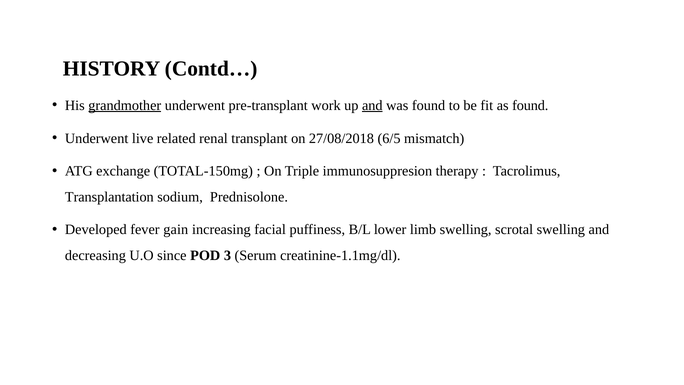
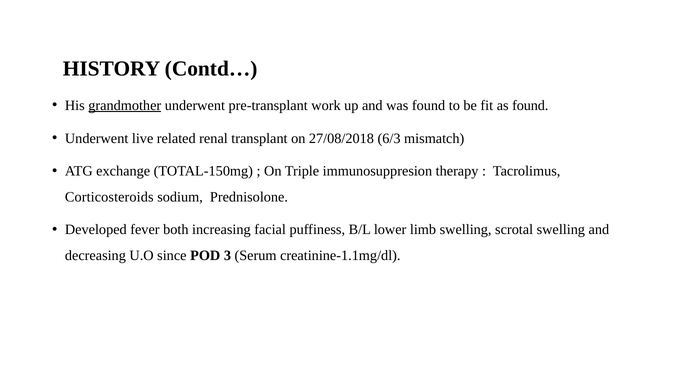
and at (372, 105) underline: present -> none
6/5: 6/5 -> 6/3
Transplantation: Transplantation -> Corticosteroids
gain: gain -> both
